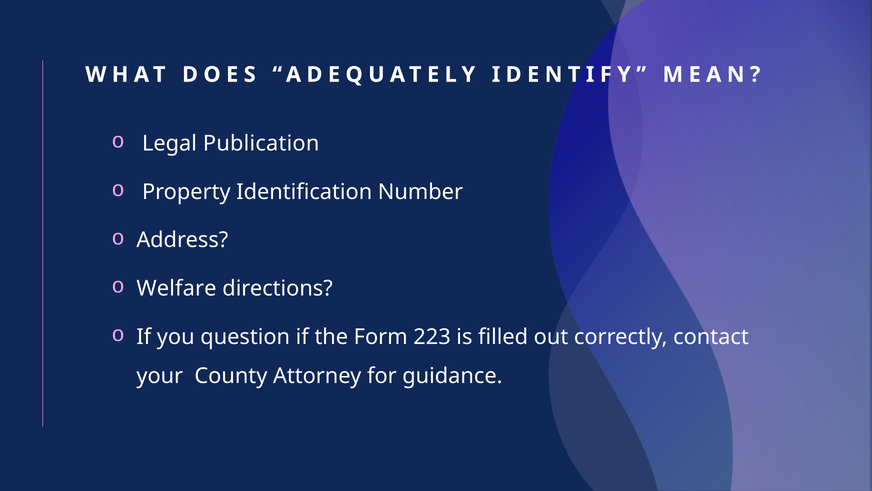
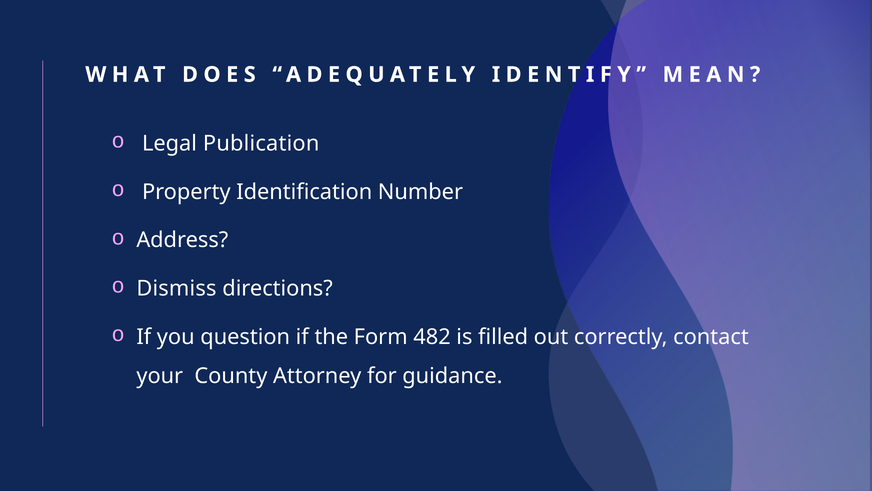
Welfare: Welfare -> Dismiss
223: 223 -> 482
